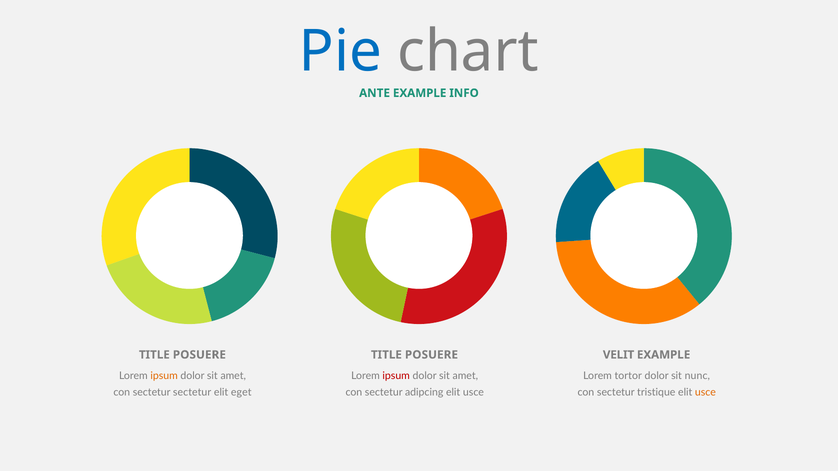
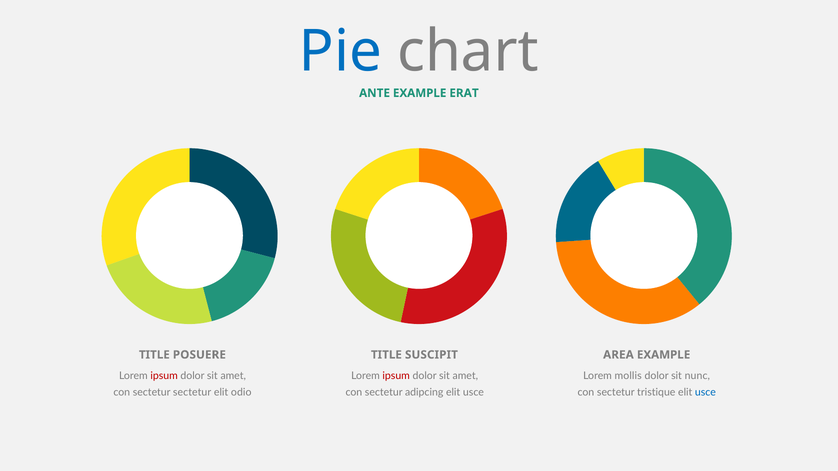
INFO: INFO -> ERAT
POSUERE at (431, 355): POSUERE -> SUSCIPIT
VELIT: VELIT -> AREA
ipsum at (164, 376) colour: orange -> red
tortor: tortor -> mollis
eget: eget -> odio
usce at (705, 392) colour: orange -> blue
